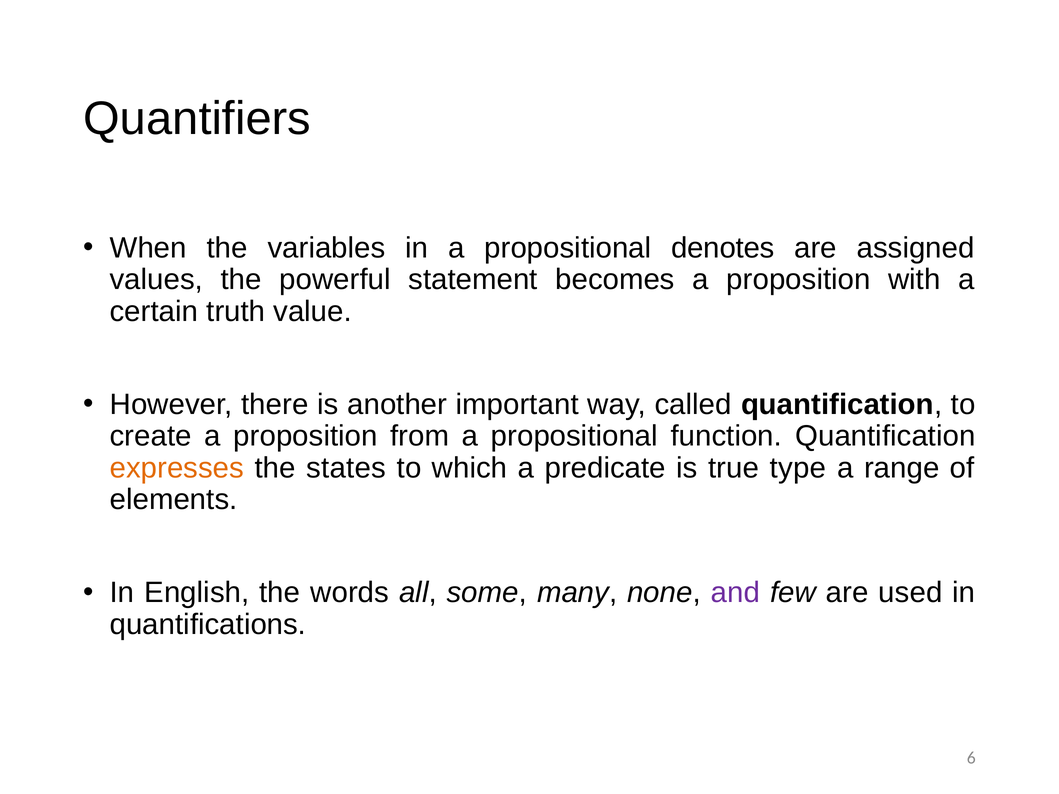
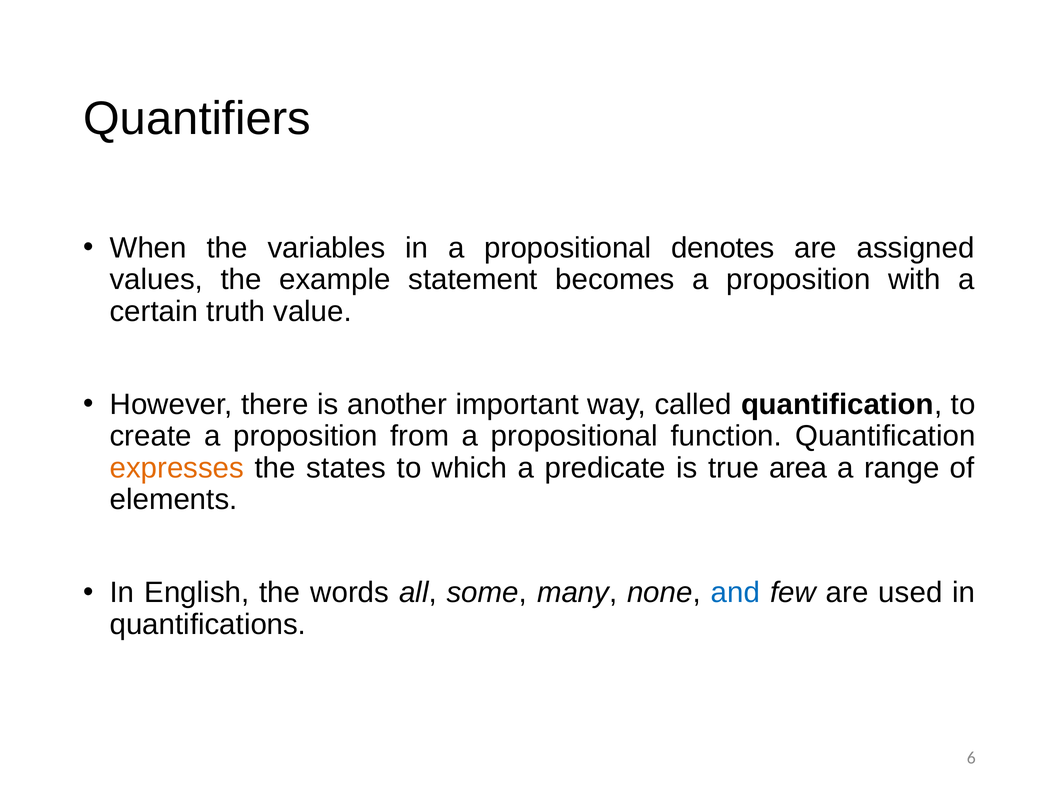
powerful: powerful -> example
type: type -> area
and colour: purple -> blue
